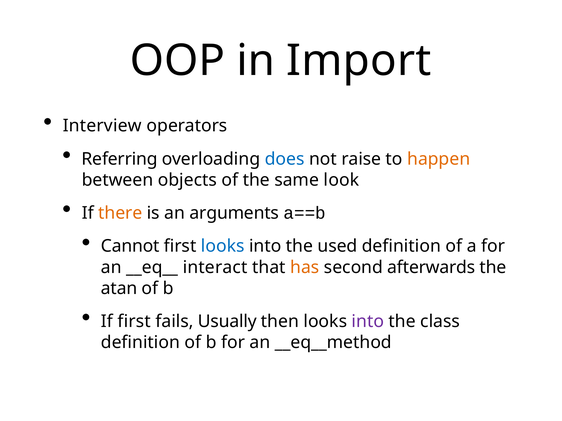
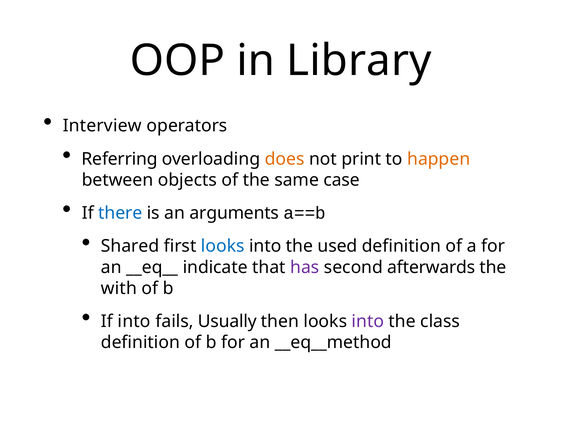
Import: Import -> Library
does colour: blue -> orange
raise: raise -> print
look: look -> case
there colour: orange -> blue
Cannot: Cannot -> Shared
interact: interact -> indicate
has colour: orange -> purple
atan: atan -> with
If first: first -> into
